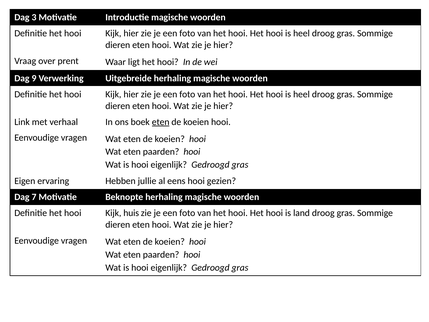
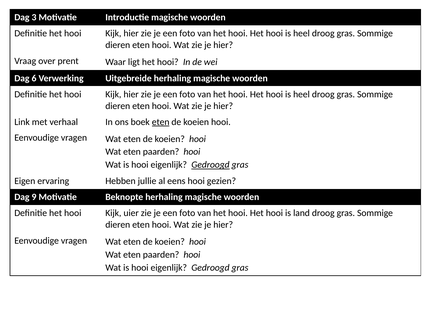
9: 9 -> 6
Gedroogd at (210, 165) underline: none -> present
7: 7 -> 9
huis: huis -> uier
